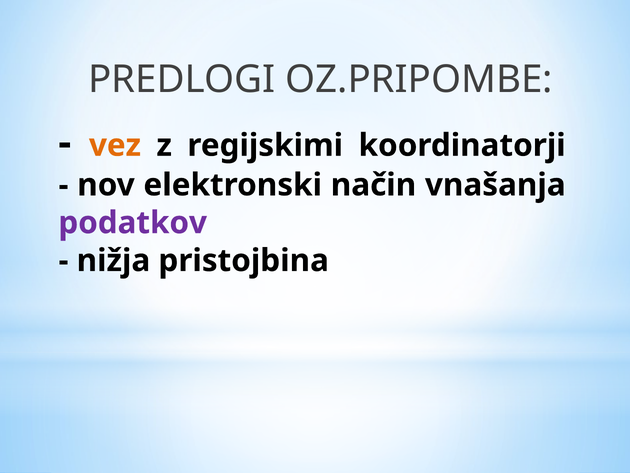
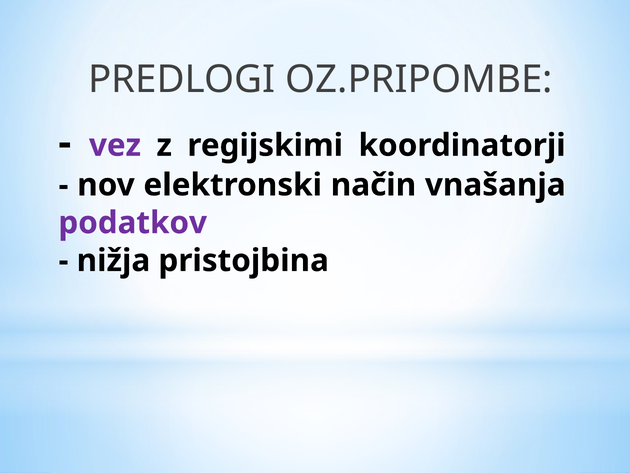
vez colour: orange -> purple
